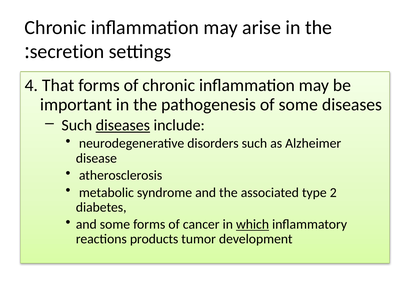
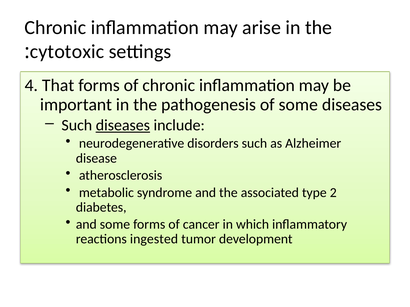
secretion: secretion -> cytotoxic
which underline: present -> none
products: products -> ingested
